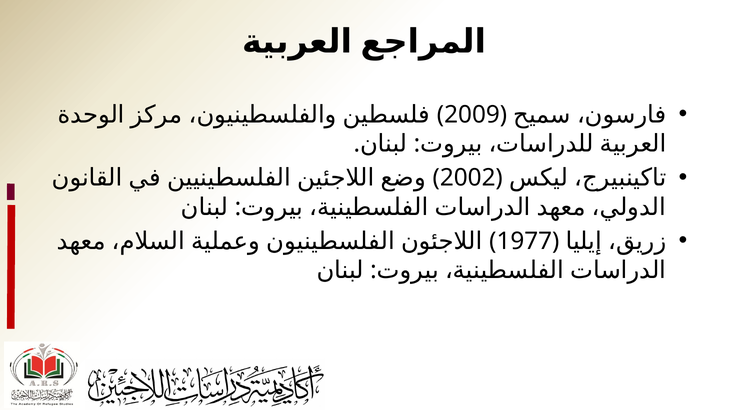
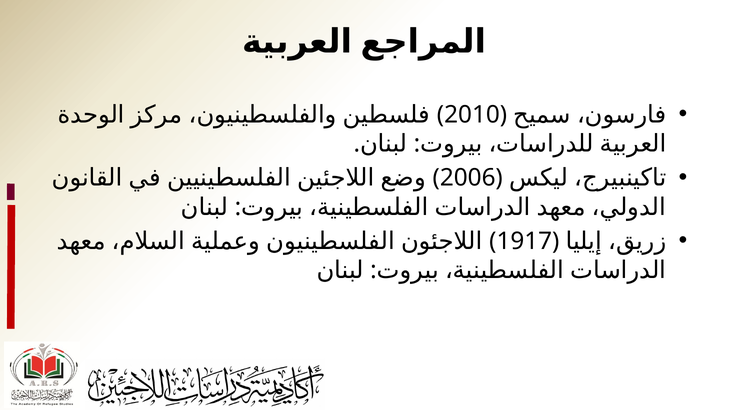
2009: 2009 -> 2010
2002: 2002 -> 2006
1977: 1977 -> 1917
